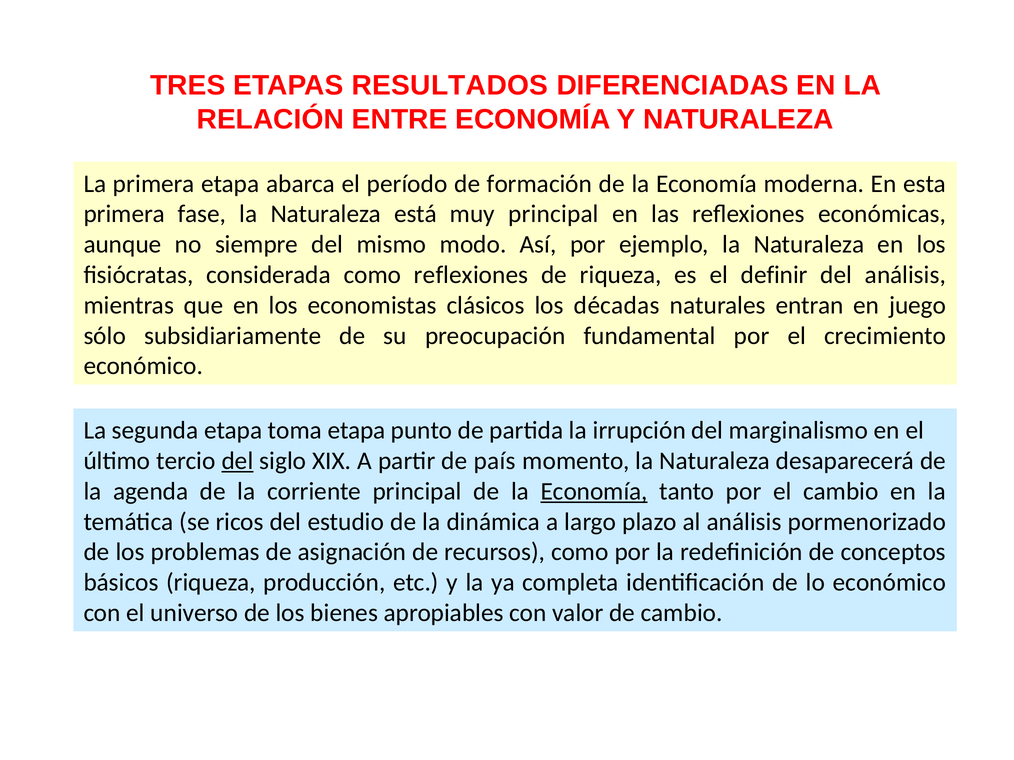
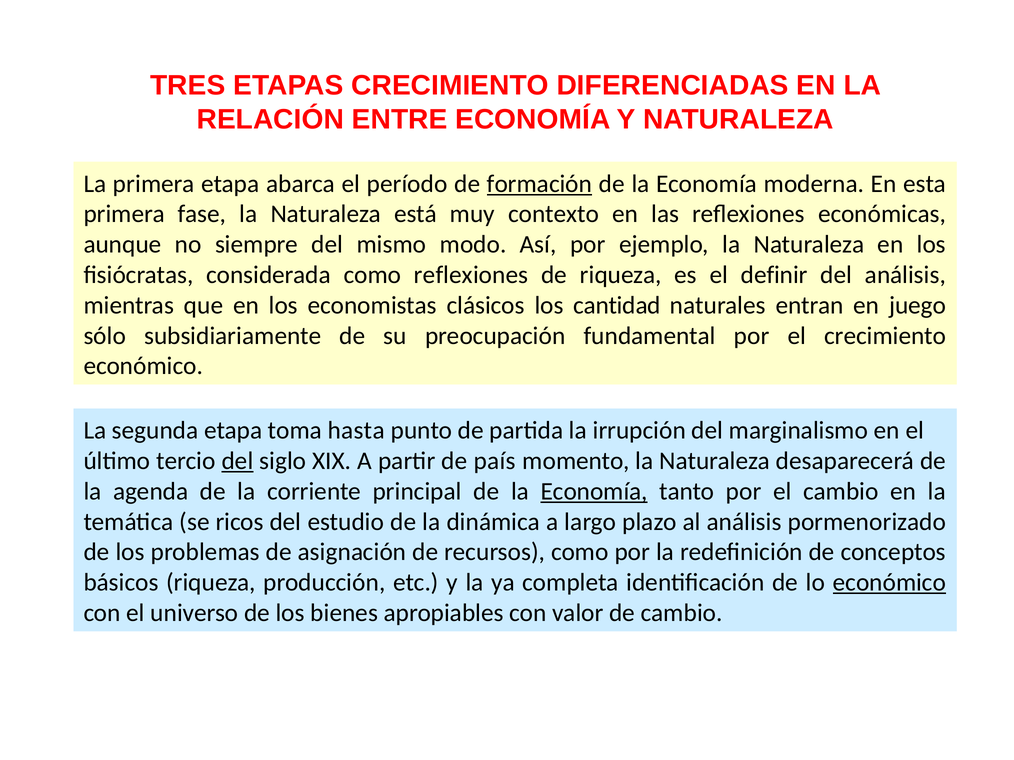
ETAPAS RESULTADOS: RESULTADOS -> CRECIMIENTO
formación underline: none -> present
muy principal: principal -> contexto
décadas: décadas -> cantidad
toma etapa: etapa -> hasta
económico at (889, 583) underline: none -> present
